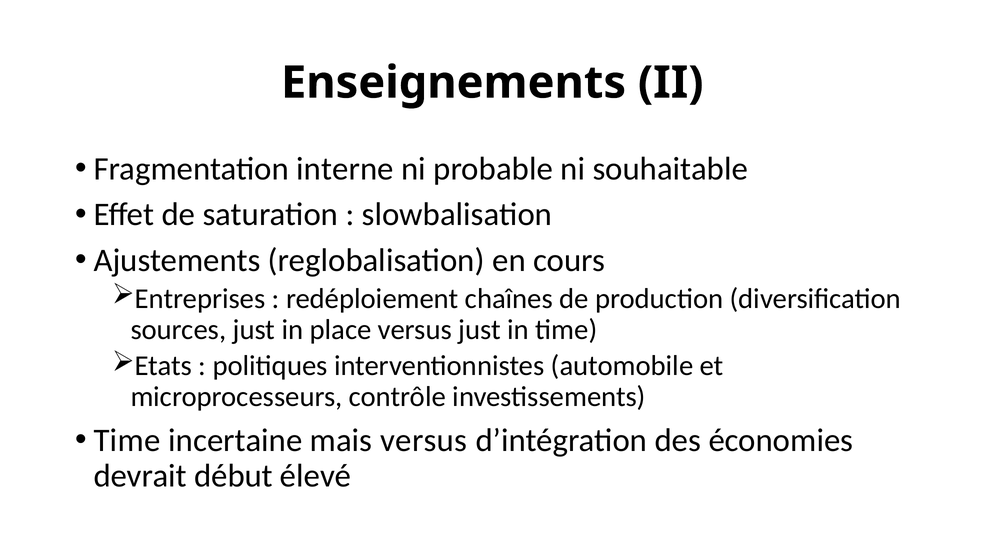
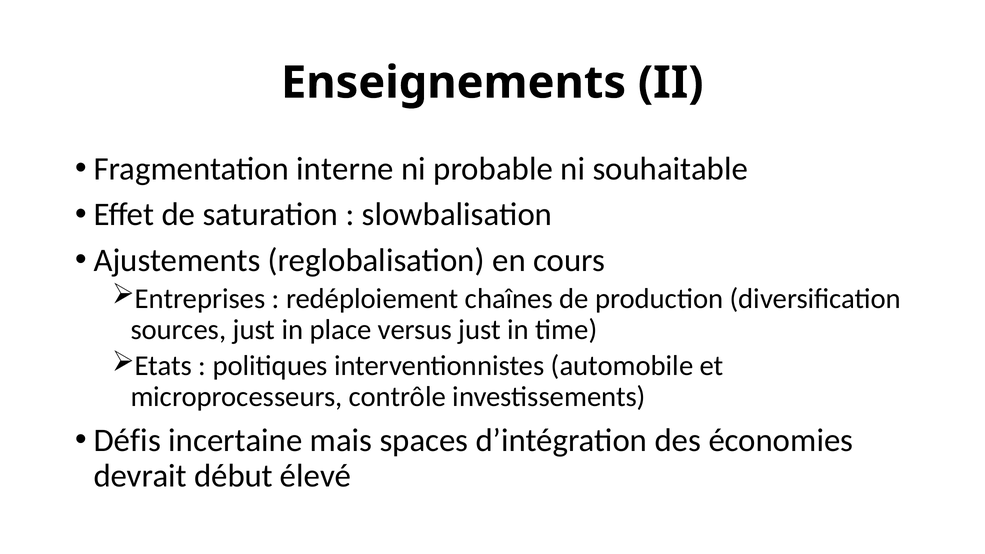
Time at (127, 440): Time -> Défis
mais versus: versus -> spaces
